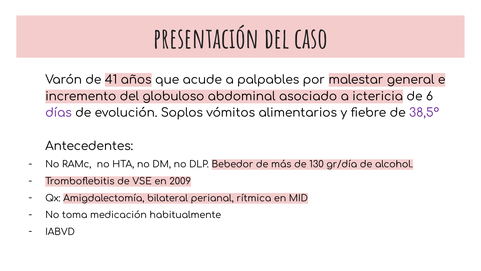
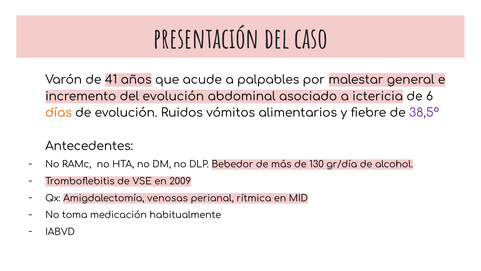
del globuloso: globuloso -> evolución
días colour: purple -> orange
Soplos: Soplos -> Ruidos
bilateral: bilateral -> venosas
